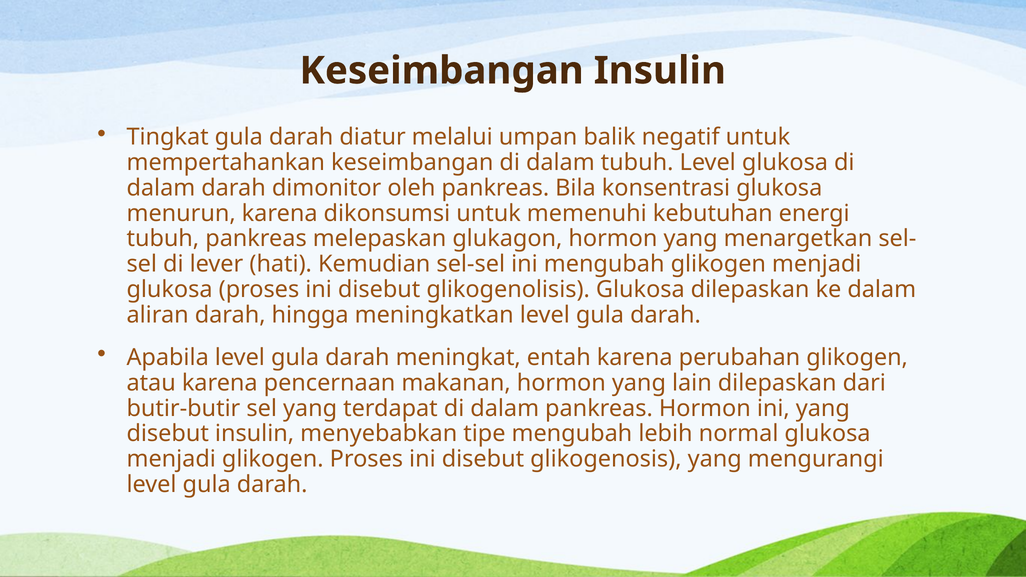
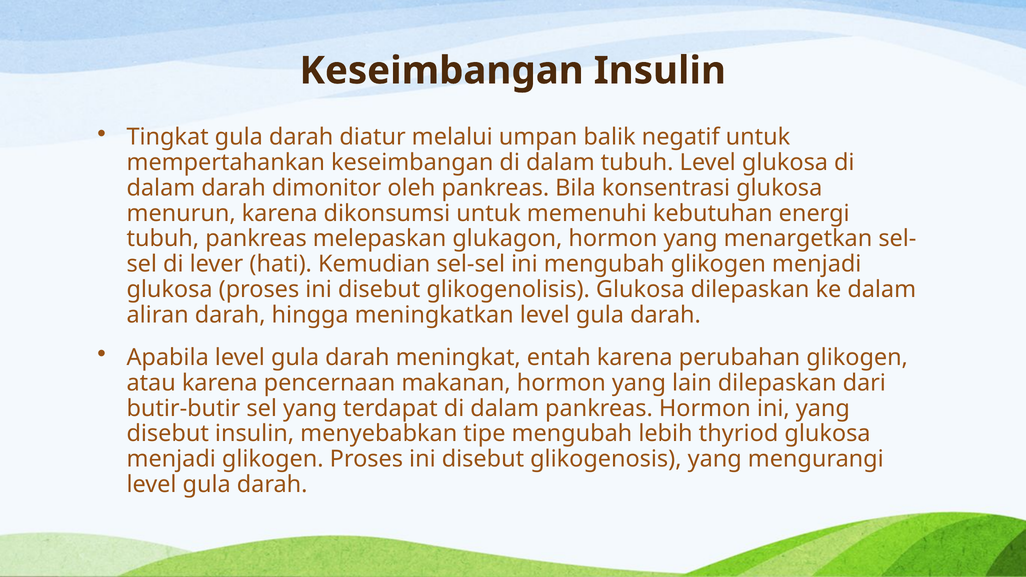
normal: normal -> thyriod
